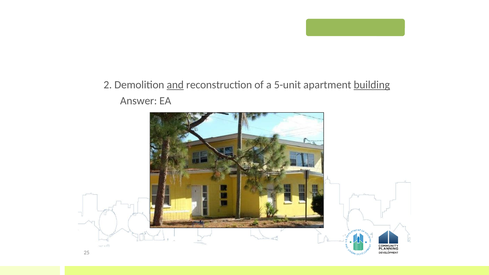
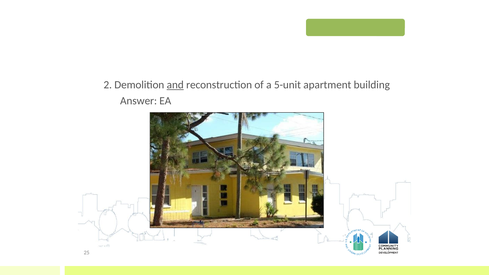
building underline: present -> none
